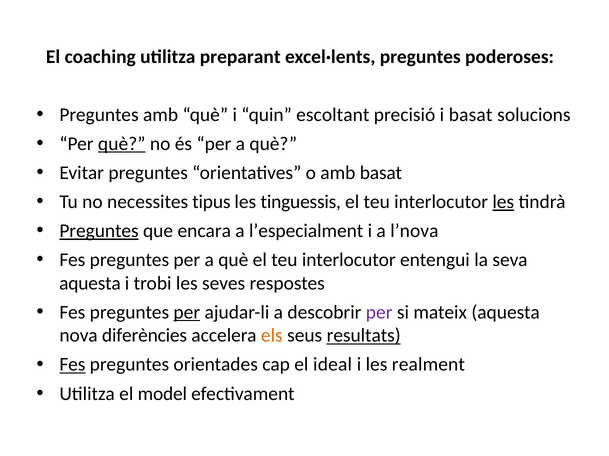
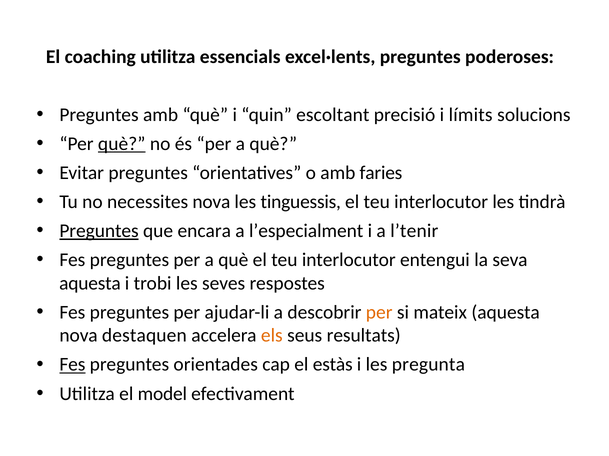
preparant: preparant -> essencials
i basat: basat -> límits
amb basat: basat -> faries
necessites tipus: tipus -> nova
les at (503, 202) underline: present -> none
l’nova: l’nova -> l’tenir
per at (187, 313) underline: present -> none
per at (379, 313) colour: purple -> orange
diferències: diferències -> destaquen
resultats underline: present -> none
ideal: ideal -> estàs
realment: realment -> pregunta
